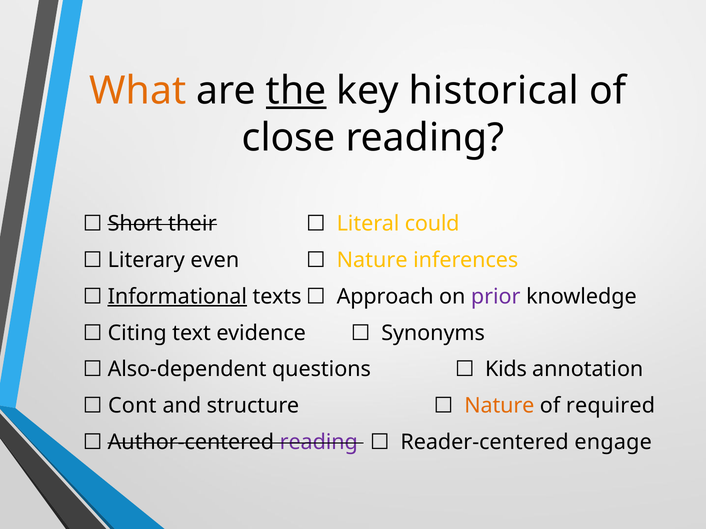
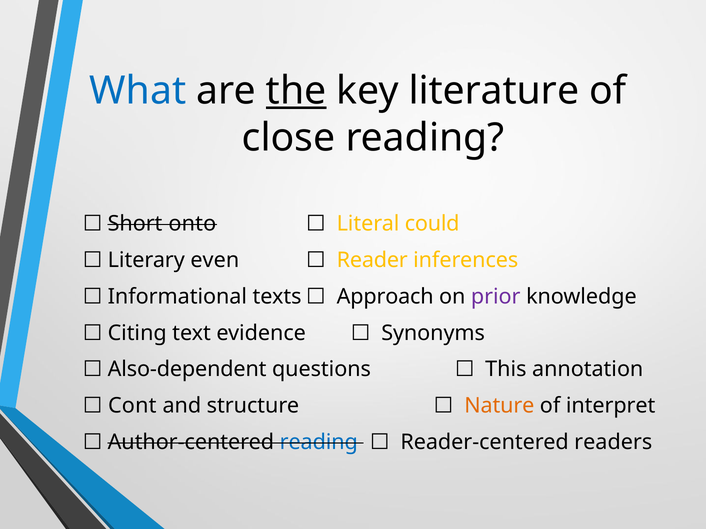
What colour: orange -> blue
historical: historical -> literature
their: their -> onto
Nature at (372, 260): Nature -> Reader
Informational underline: present -> none
Kids: Kids -> This
required: required -> interpret
reading at (319, 443) colour: purple -> blue
engage: engage -> readers
